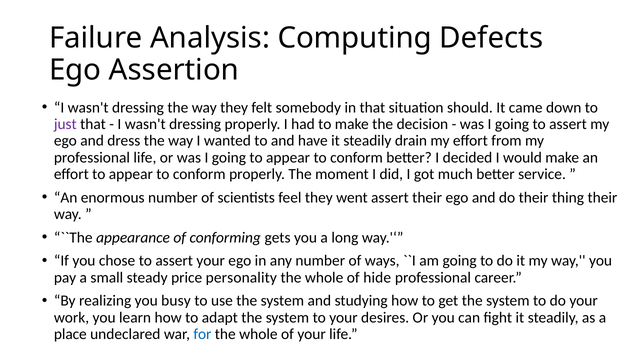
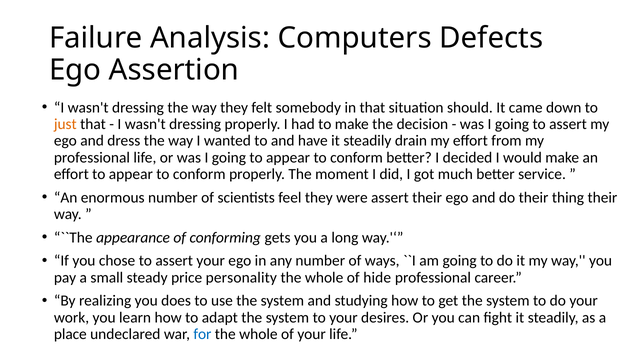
Computing: Computing -> Computers
just colour: purple -> orange
went: went -> were
busy: busy -> does
